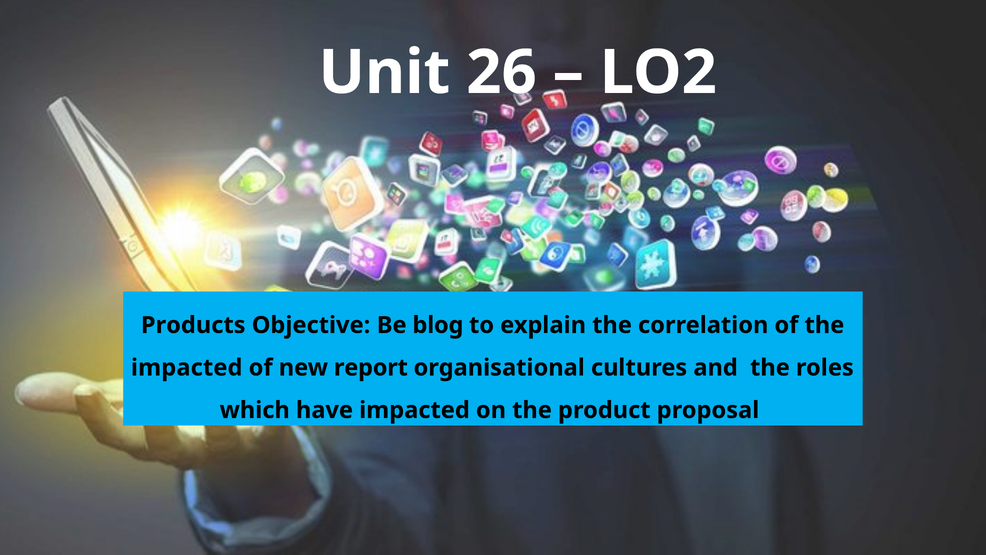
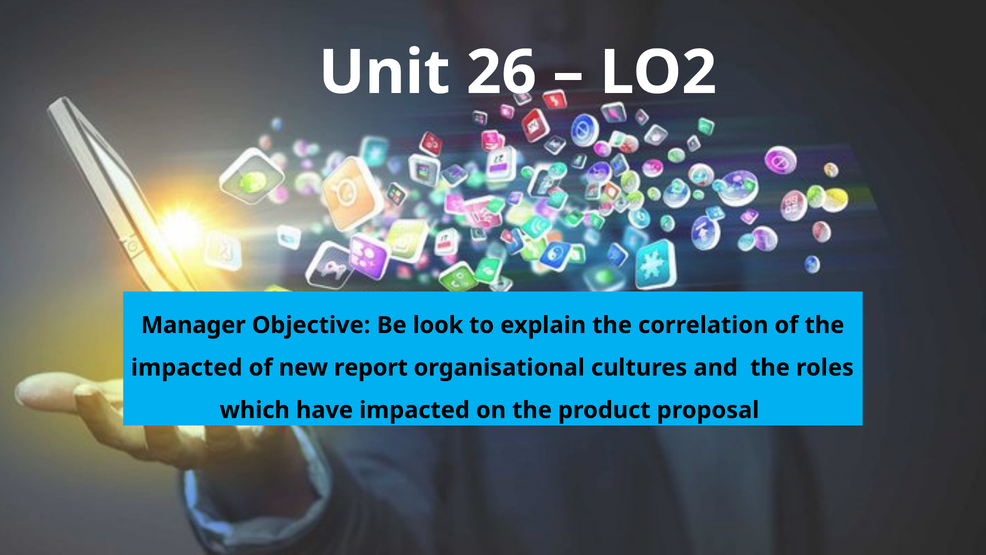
Products: Products -> Manager
blog: blog -> look
